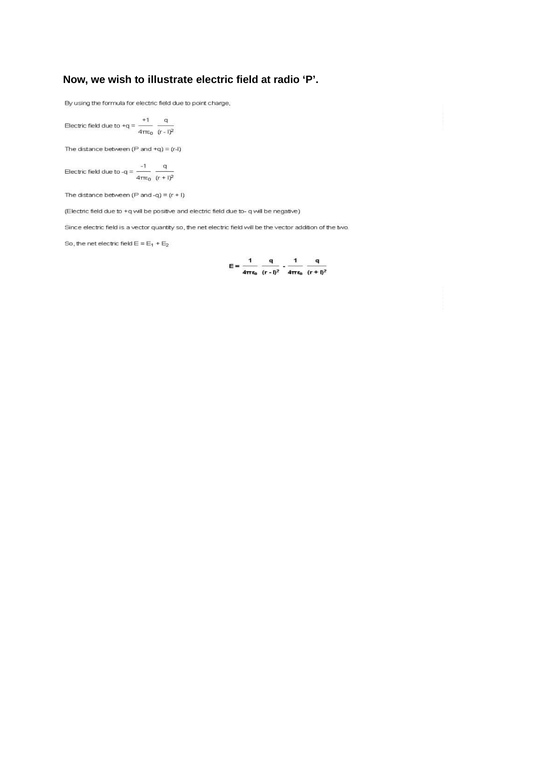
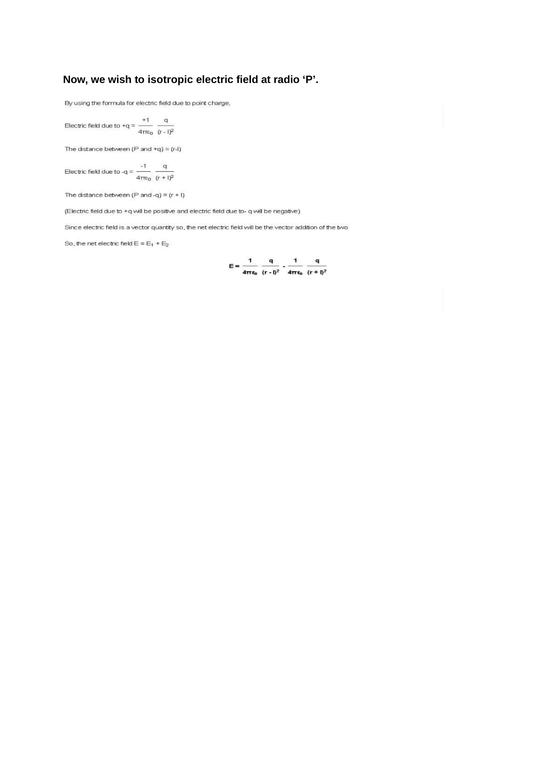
illustrate: illustrate -> isotropic
